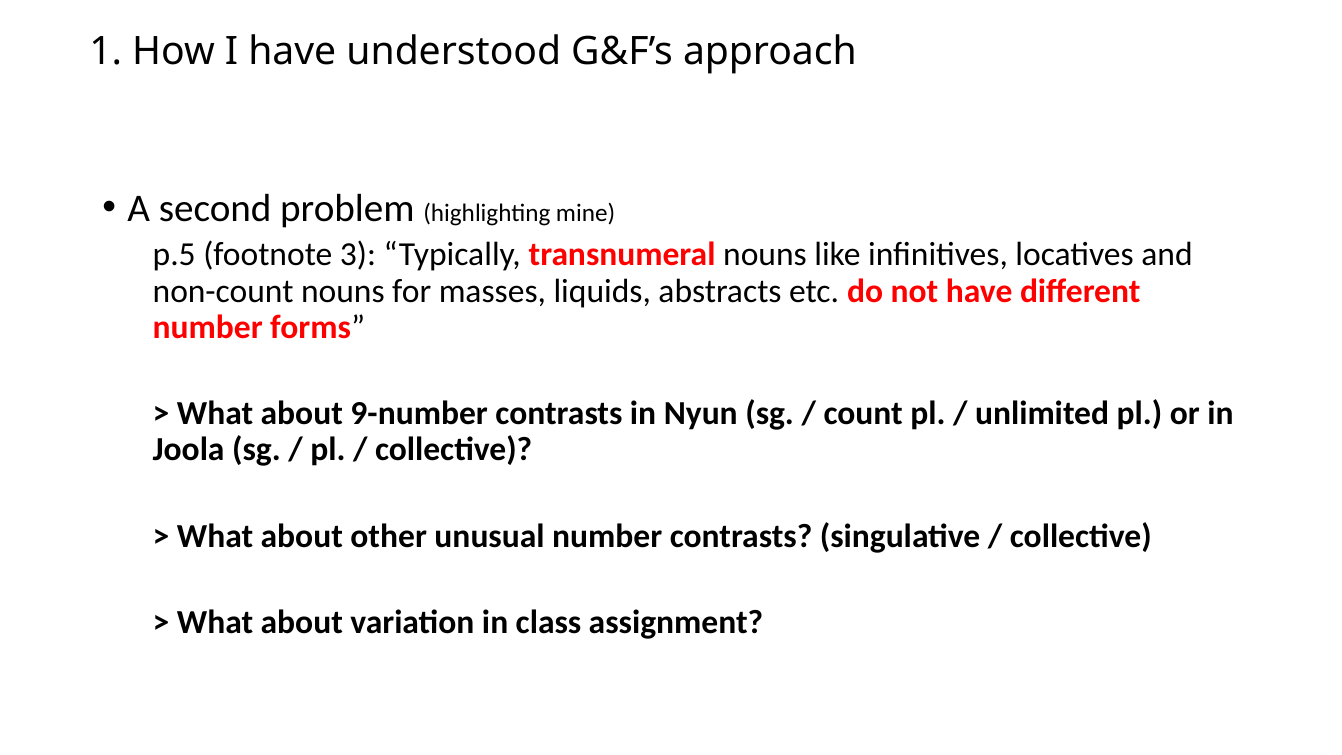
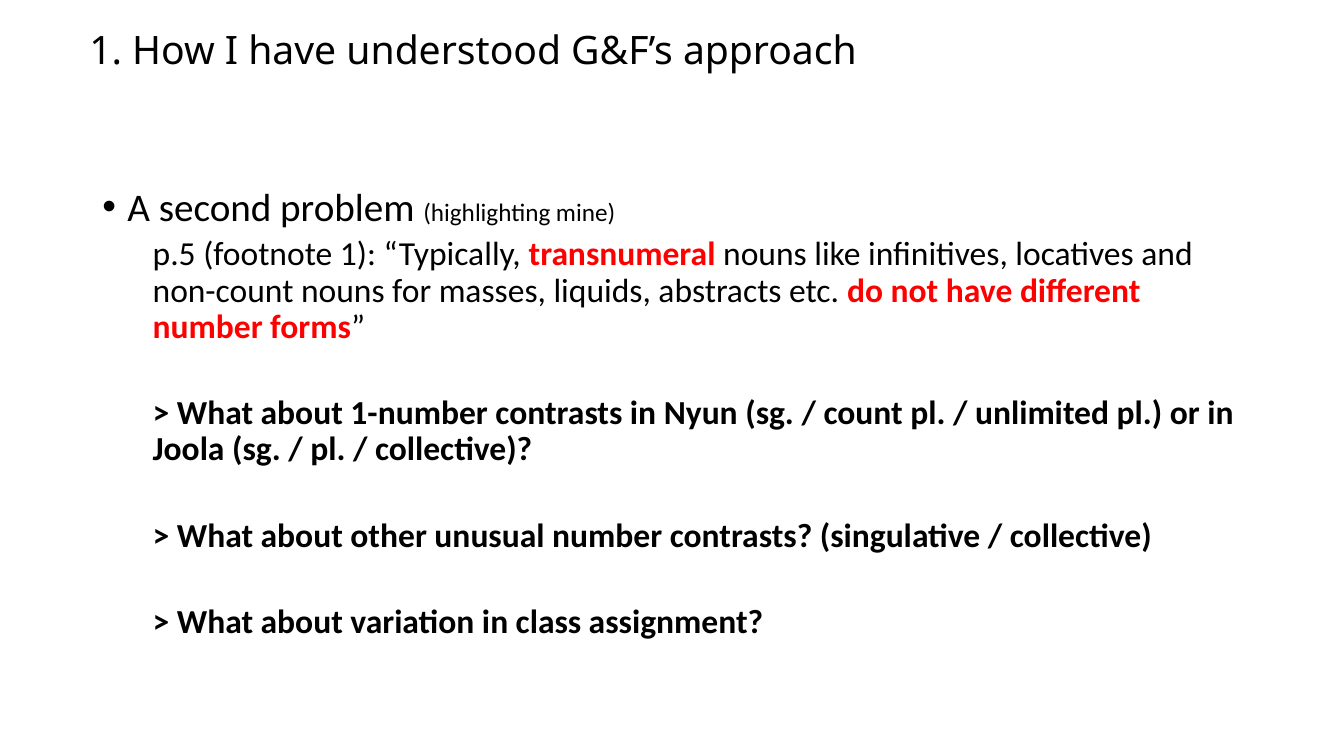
footnote 3: 3 -> 1
9-number: 9-number -> 1-number
